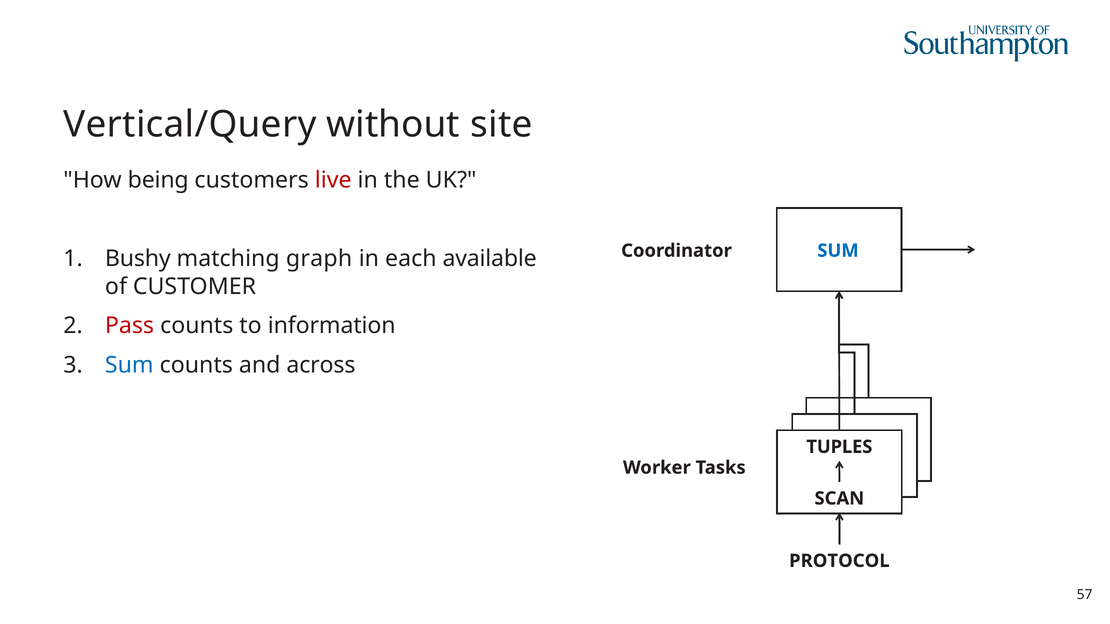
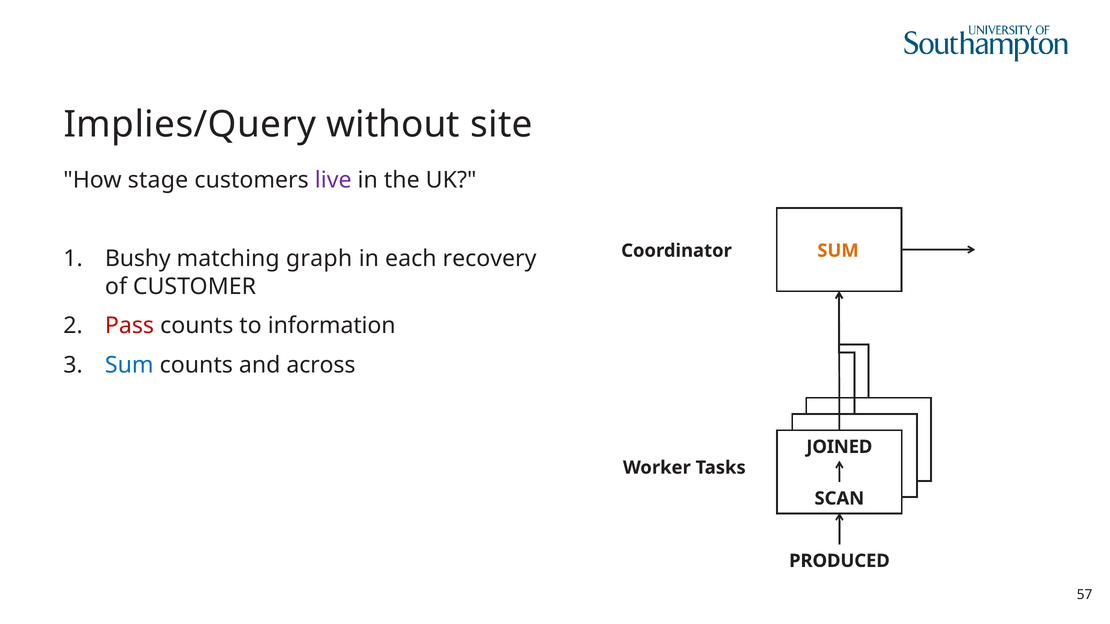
Vertical/Query: Vertical/Query -> Implies/Query
being: being -> stage
live colour: red -> purple
SUM at (838, 251) colour: blue -> orange
available: available -> recovery
TUPLES: TUPLES -> JOINED
PROTOCOL: PROTOCOL -> PRODUCED
